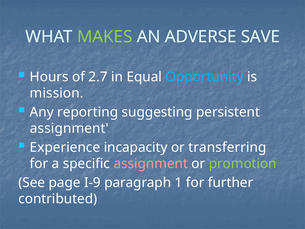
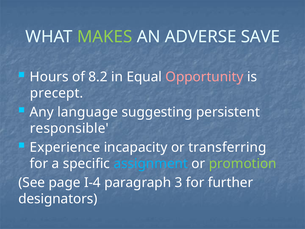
2.7: 2.7 -> 8.2
Opportunity colour: light blue -> pink
mission: mission -> precept
reporting: reporting -> language
assignment at (69, 128): assignment -> responsible
assignment at (151, 163) colour: pink -> light blue
I-9: I-9 -> I-4
1: 1 -> 3
contributed: contributed -> designators
